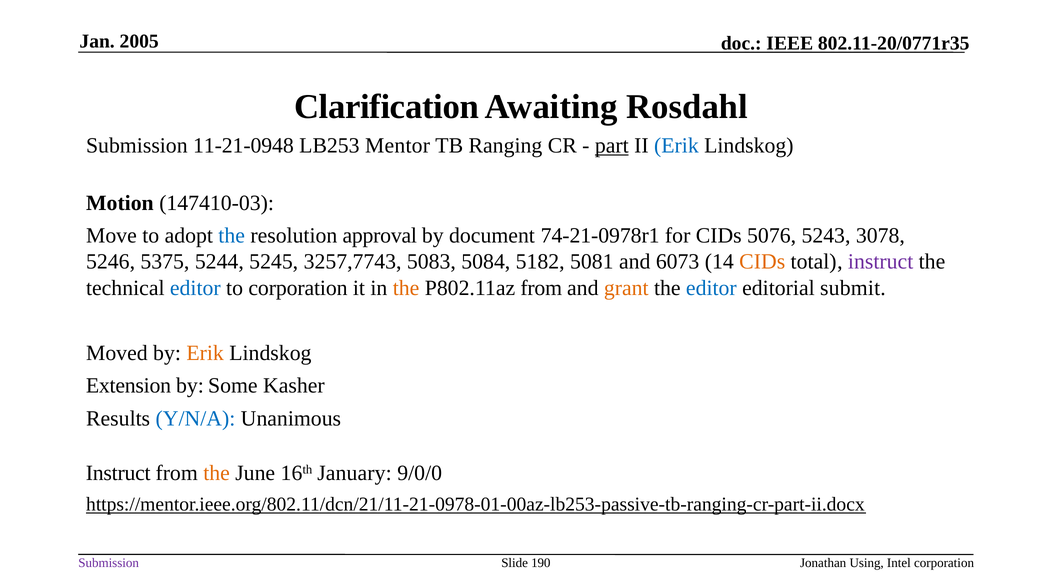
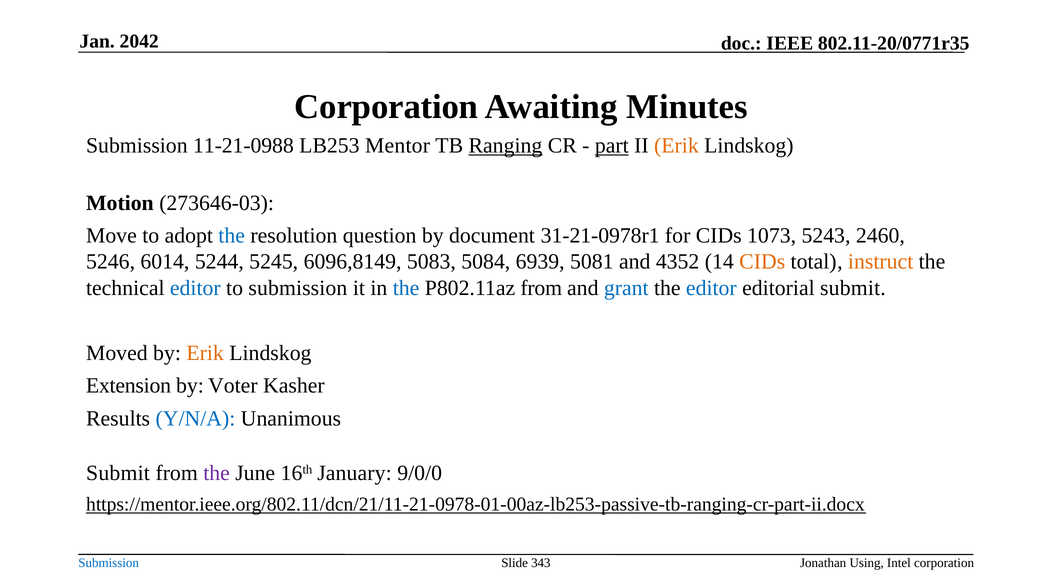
2005: 2005 -> 2042
Clarification at (386, 107): Clarification -> Corporation
Rosdahl: Rosdahl -> Minutes
11-21-0948: 11-21-0948 -> 11-21-0988
Ranging underline: none -> present
Erik at (676, 146) colour: blue -> orange
147410-03: 147410-03 -> 273646-03
approval: approval -> question
74-21-0978r1: 74-21-0978r1 -> 31-21-0978r1
5076: 5076 -> 1073
3078: 3078 -> 2460
5375: 5375 -> 6014
3257,7743: 3257,7743 -> 6096,8149
5182: 5182 -> 6939
6073: 6073 -> 4352
instruct at (881, 262) colour: purple -> orange
to corporation: corporation -> submission
the at (406, 288) colour: orange -> blue
grant colour: orange -> blue
Some: Some -> Voter
Instruct at (118, 473): Instruct -> Submit
the at (217, 473) colour: orange -> purple
Submission at (109, 563) colour: purple -> blue
190: 190 -> 343
